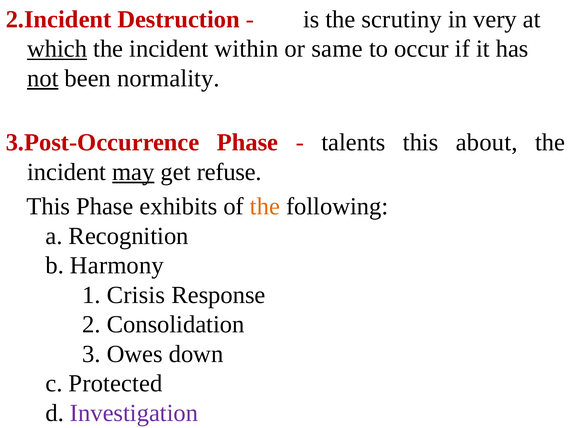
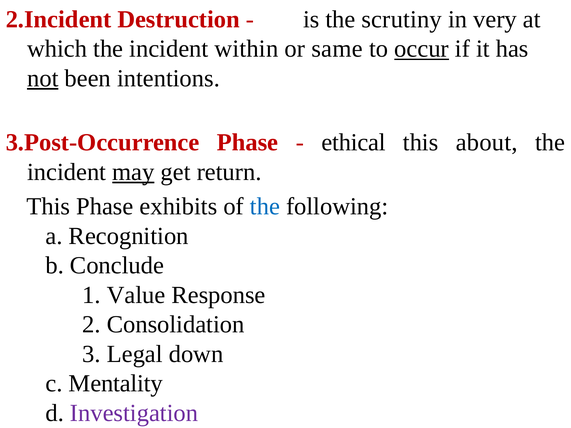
which underline: present -> none
occur underline: none -> present
normality: normality -> intentions
talents: talents -> ethical
refuse: refuse -> return
the at (265, 207) colour: orange -> blue
Harmony: Harmony -> Conclude
Crisis: Crisis -> Value
Owes: Owes -> Legal
Protected: Protected -> Mentality
